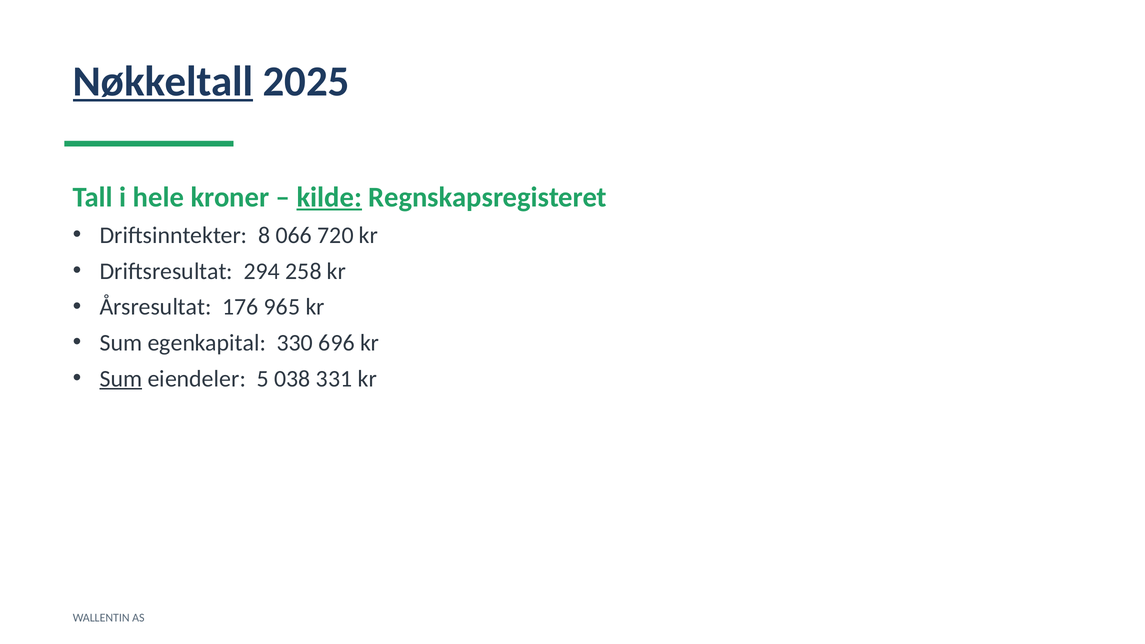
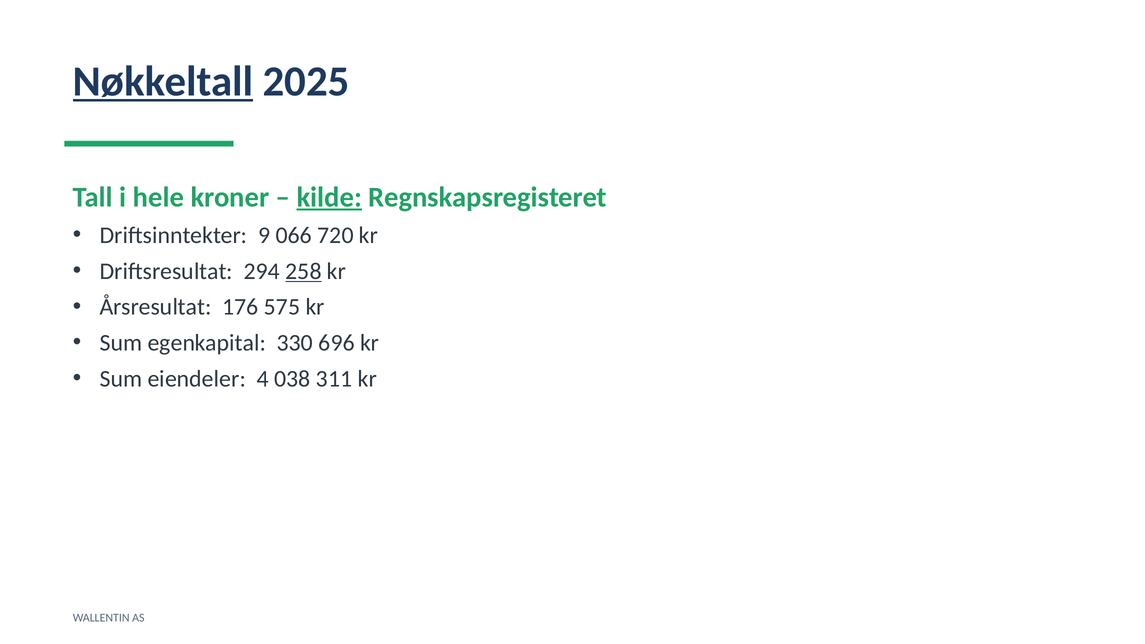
8: 8 -> 9
258 underline: none -> present
965: 965 -> 575
Sum at (121, 379) underline: present -> none
5: 5 -> 4
331: 331 -> 311
